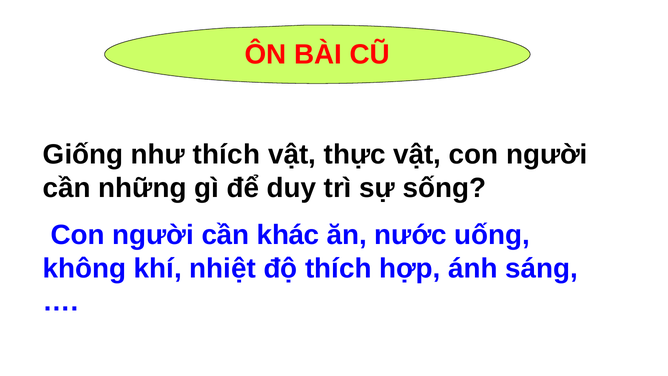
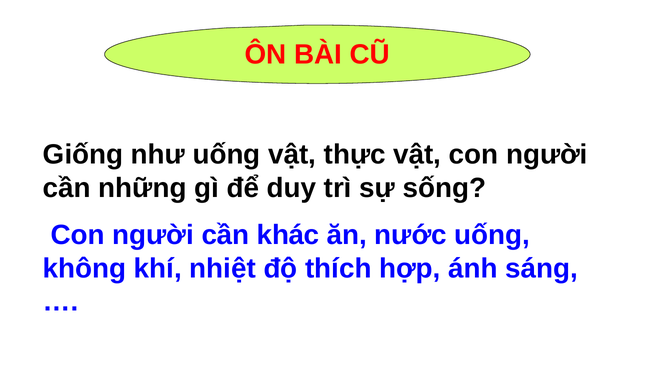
như thích: thích -> uống
